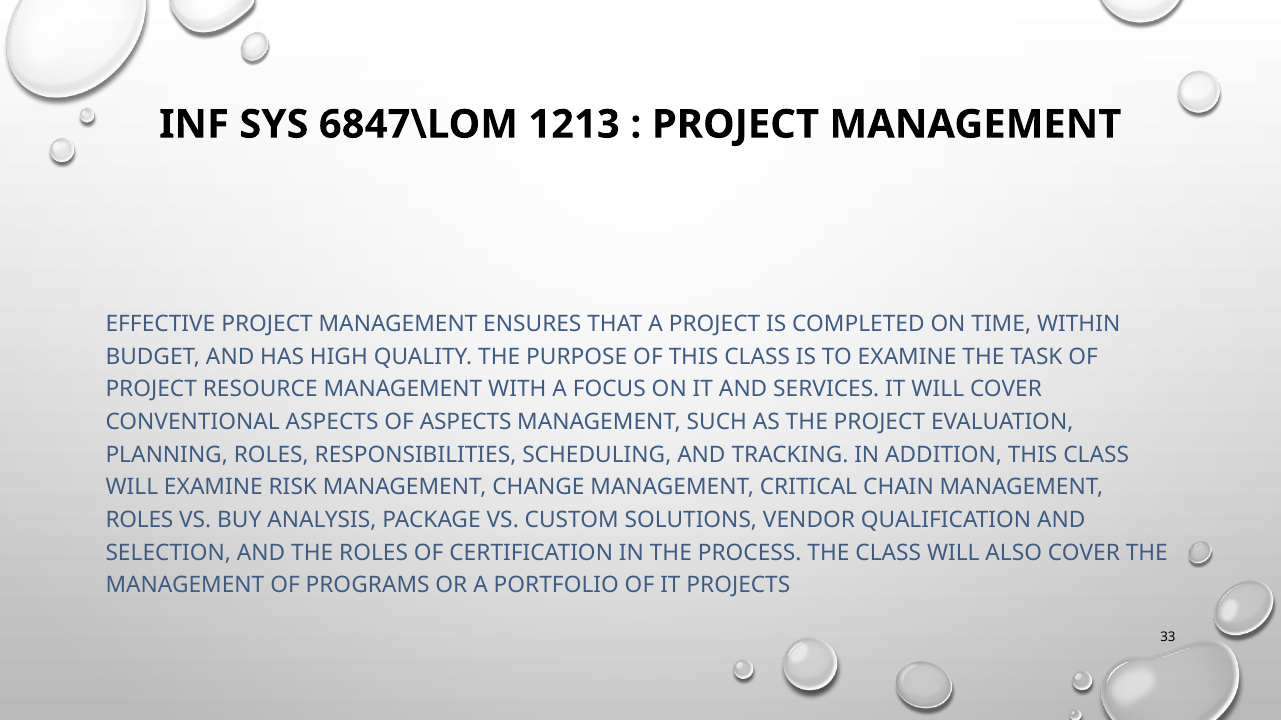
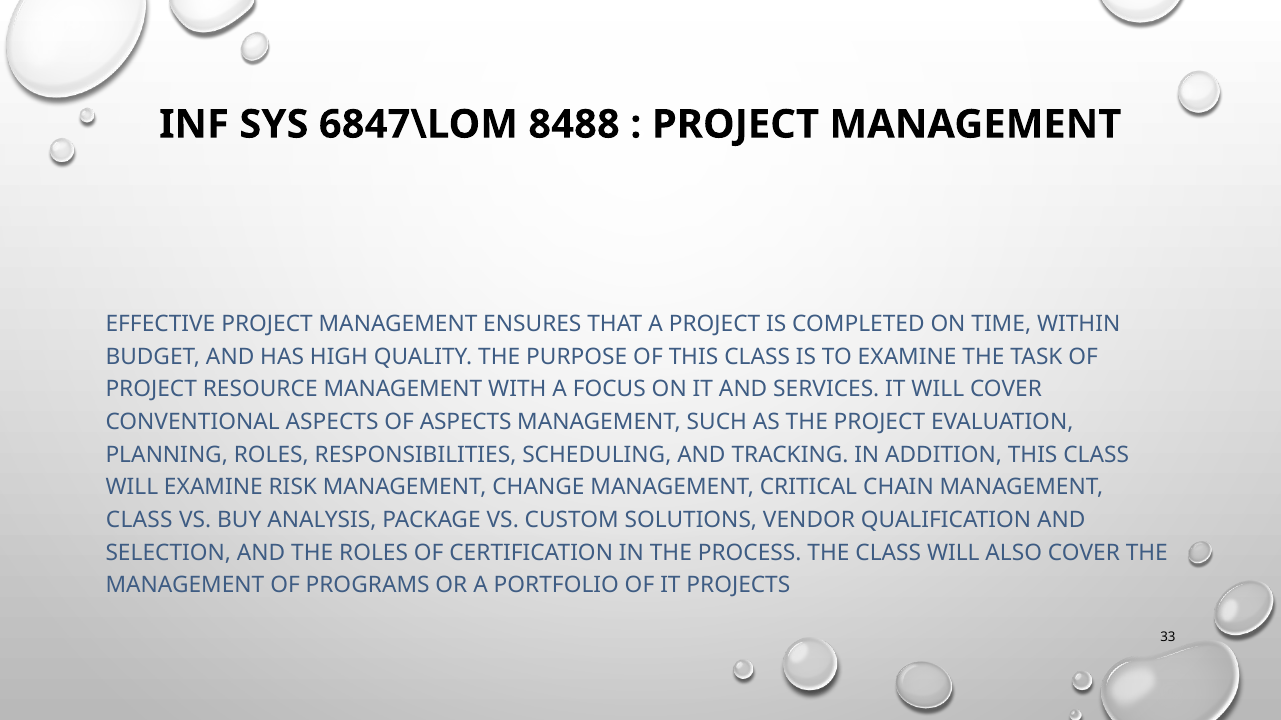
1213: 1213 -> 8488
ROLES at (139, 520): ROLES -> CLASS
